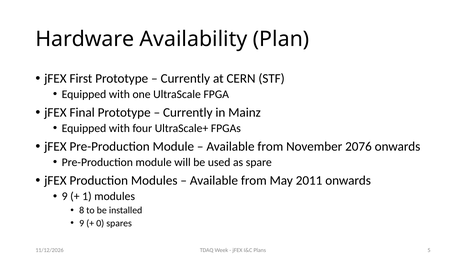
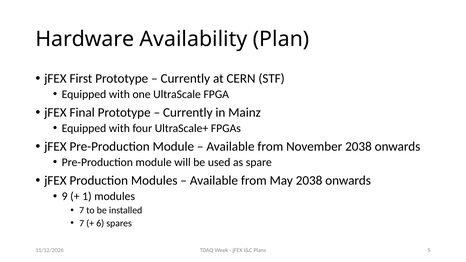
November 2076: 2076 -> 2038
May 2011: 2011 -> 2038
8 at (82, 210): 8 -> 7
9 at (82, 223): 9 -> 7
0: 0 -> 6
